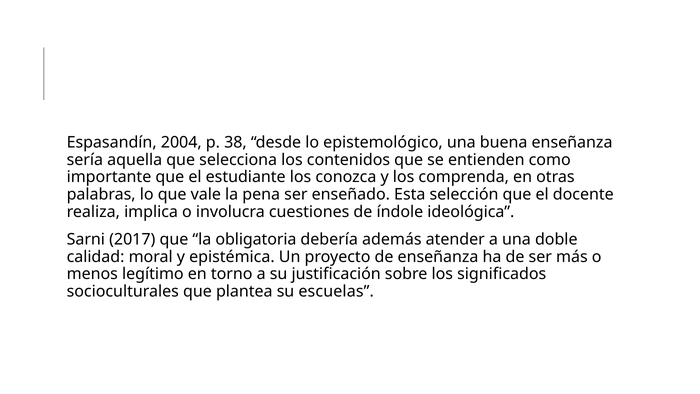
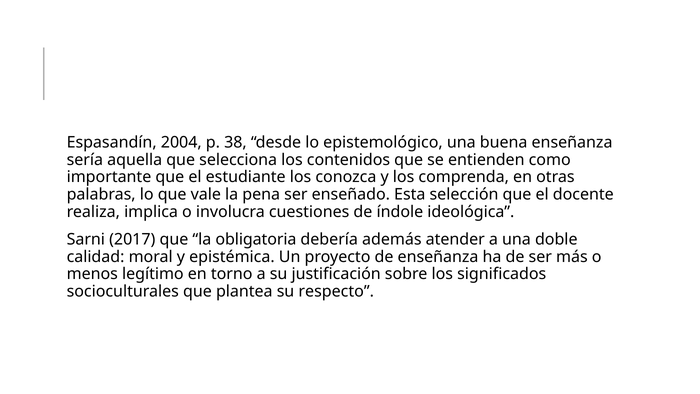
escuelas: escuelas -> respecto
